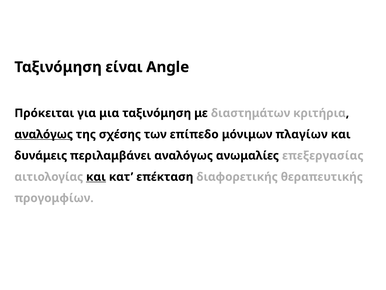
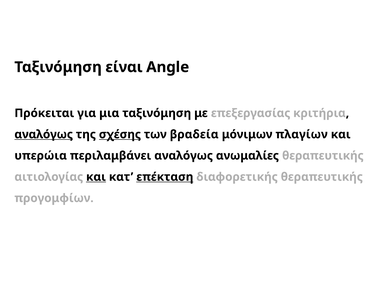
διαστημάτων: διαστημάτων -> επεξεργασίας
σχέσης underline: none -> present
επίπεδο: επίπεδο -> βραδεία
δυνάμεις: δυνάμεις -> υπερώια
ανωμαλίες επεξεργασίας: επεξεργασίας -> θεραπευτικής
επέκταση underline: none -> present
